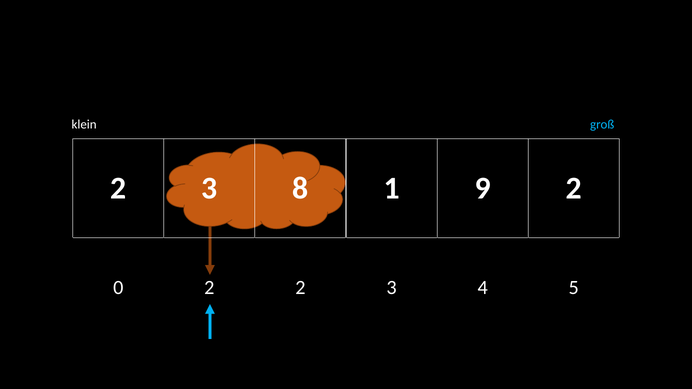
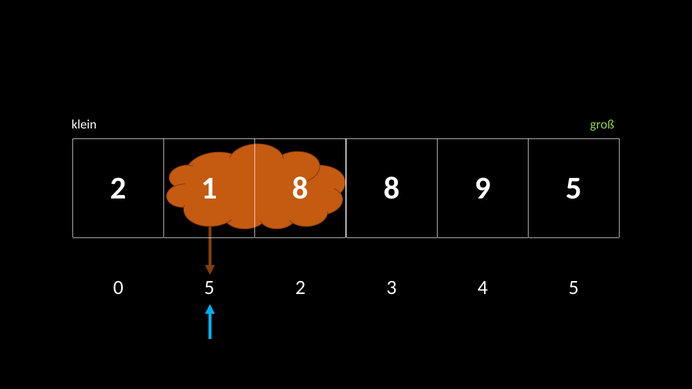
groß colour: light blue -> light green
3 at (209, 189): 3 -> 1
8 1: 1 -> 8
9 2: 2 -> 5
0 2: 2 -> 5
